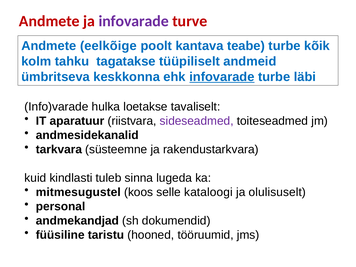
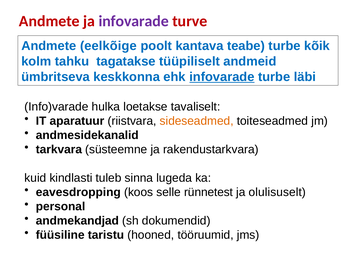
sideseadmed colour: purple -> orange
mitmesugustel: mitmesugustel -> eavesdropping
kataloogi: kataloogi -> rünnetest
